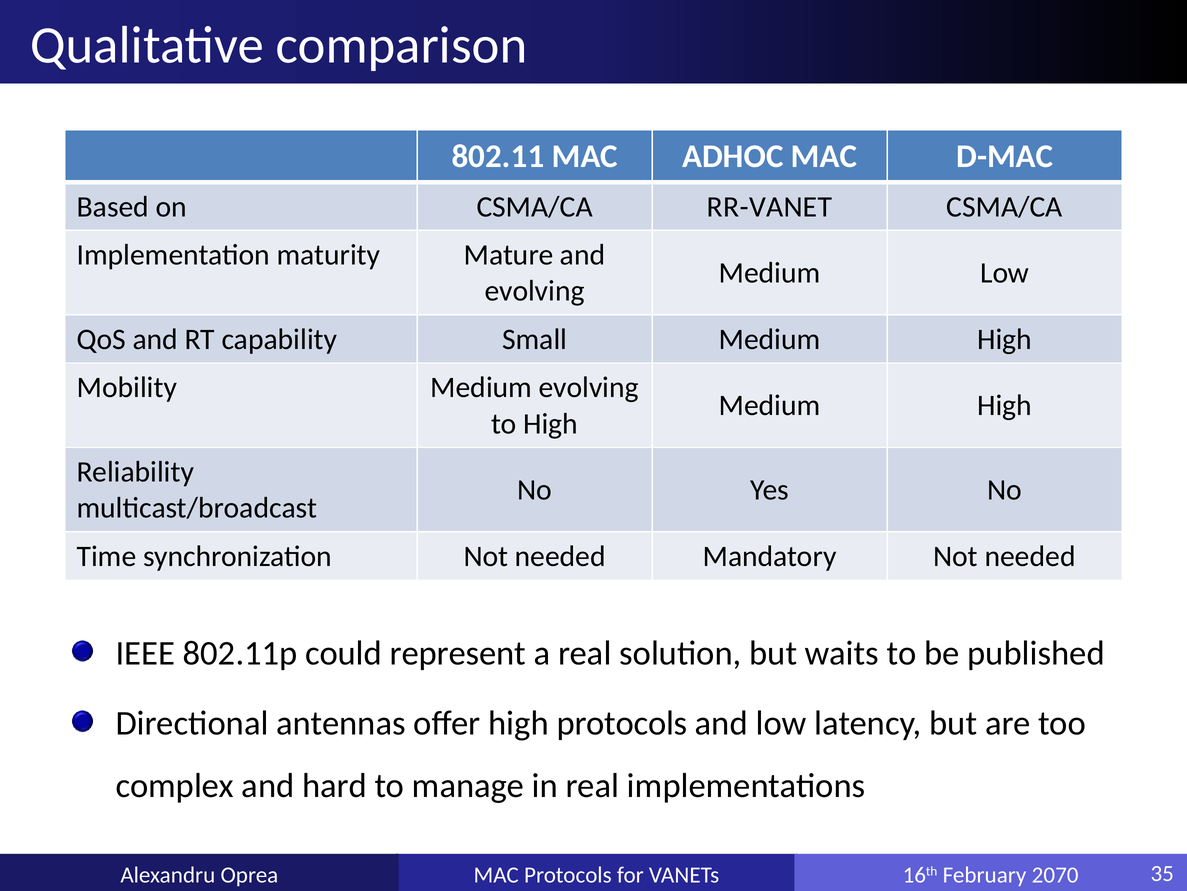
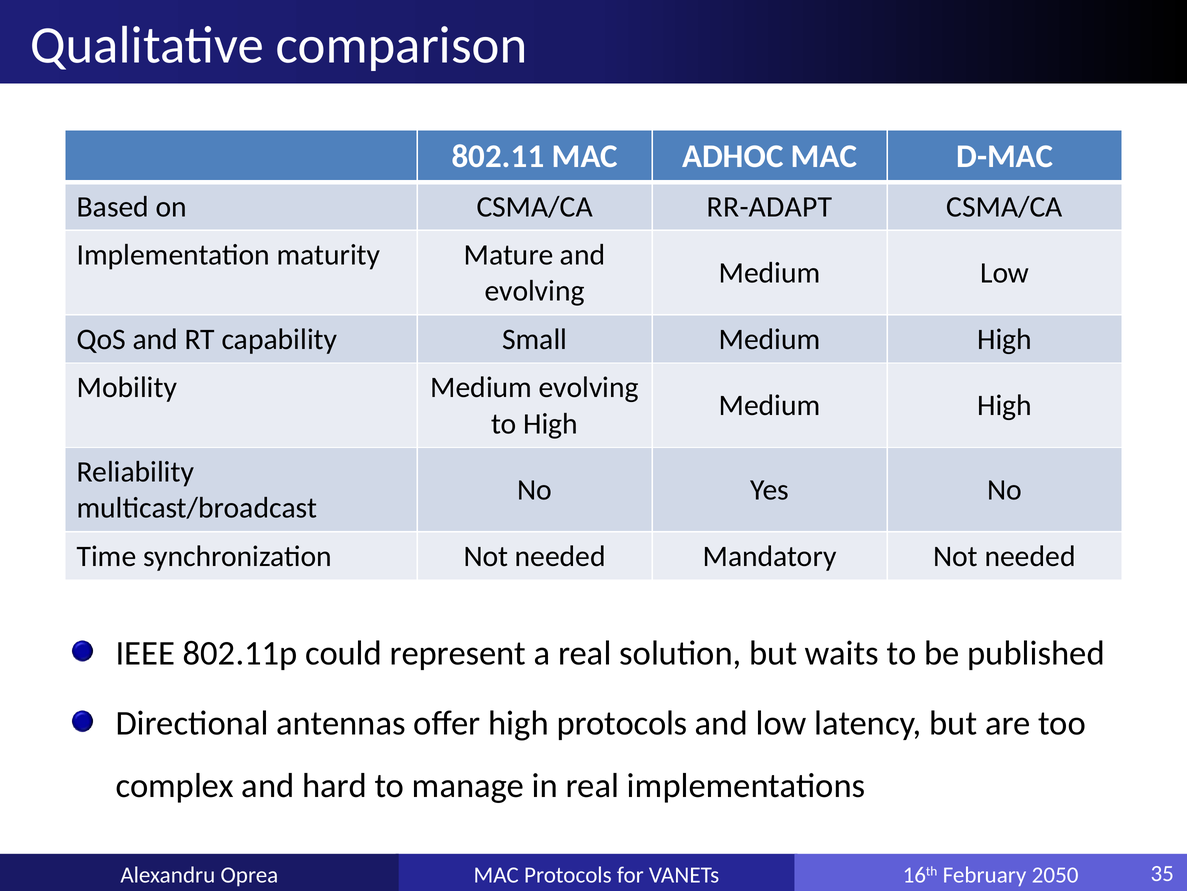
RR-VANET: RR-VANET -> RR-ADAPT
2070: 2070 -> 2050
